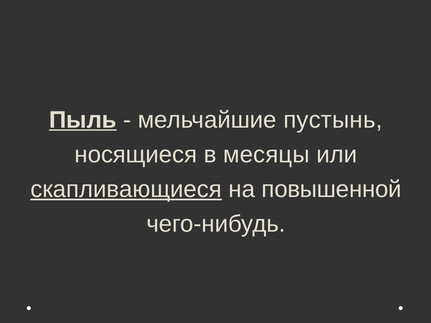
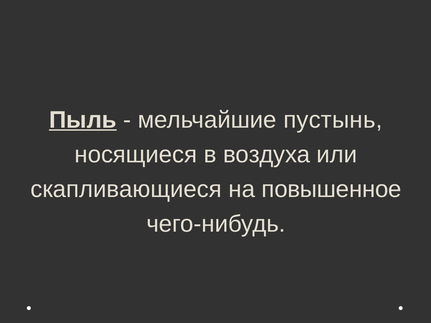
месяцы: месяцы -> воздуха
скапливающиеся underline: present -> none
повышенной: повышенной -> повышенное
